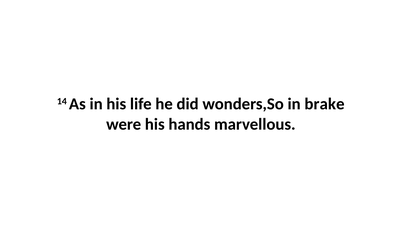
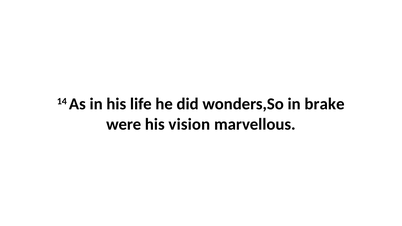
hands: hands -> vision
